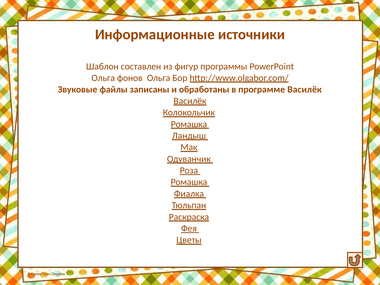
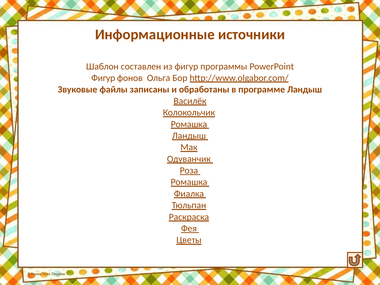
Ольга at (103, 78): Ольга -> Фигур
программе Василёк: Василёк -> Ландыш
